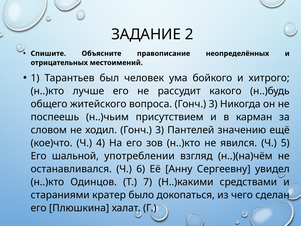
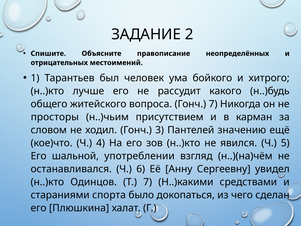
вопроса Гонч 3: 3 -> 7
поспеешь: поспеешь -> просторы
кратер: кратер -> спорта
